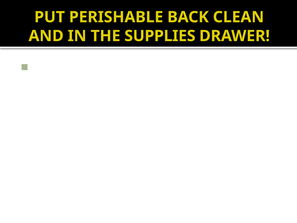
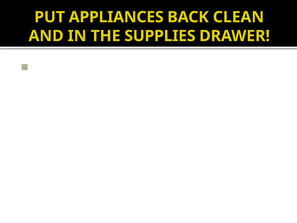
PERISHABLE: PERISHABLE -> APPLIANCES
